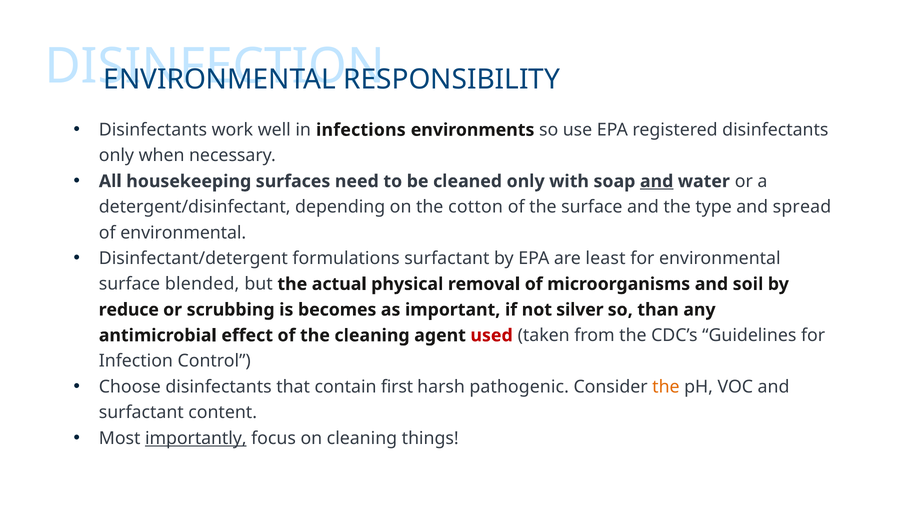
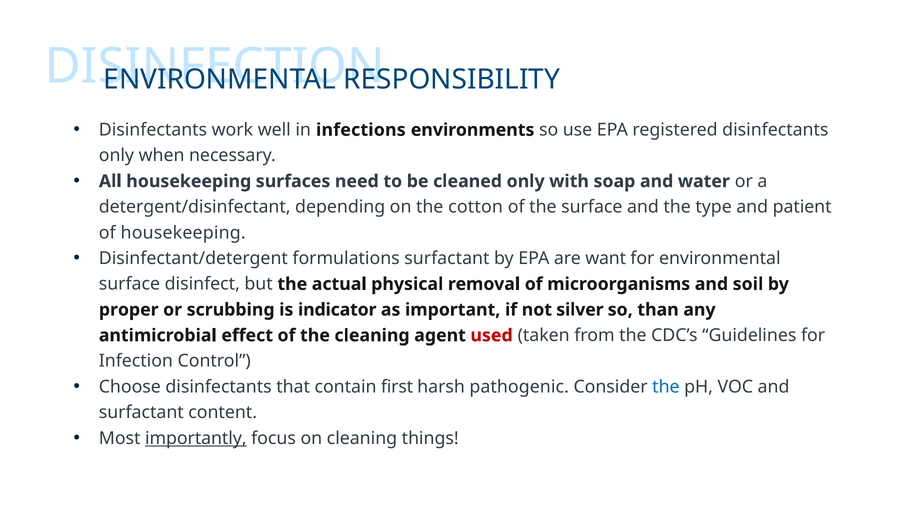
and at (657, 181) underline: present -> none
spread: spread -> patient
of environmental: environmental -> housekeeping
least: least -> want
blended: blended -> disinfect
reduce: reduce -> proper
becomes: becomes -> indicator
the at (666, 387) colour: orange -> blue
